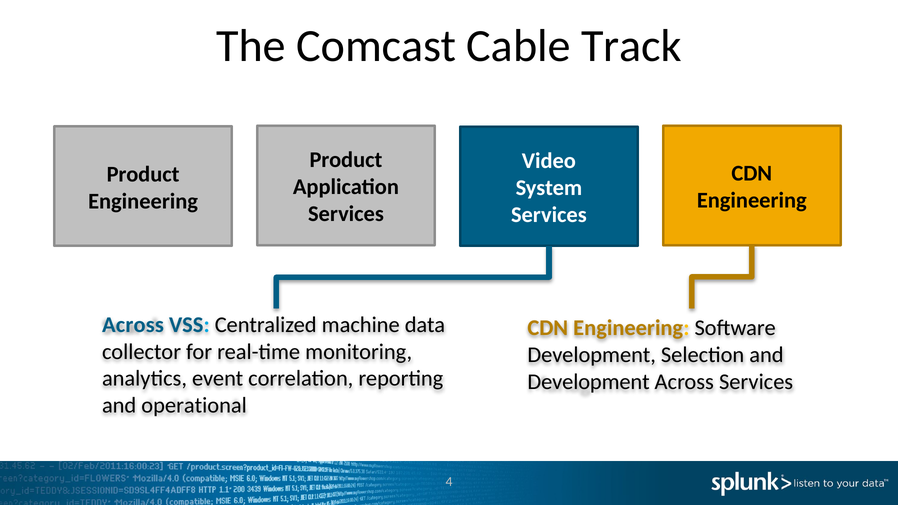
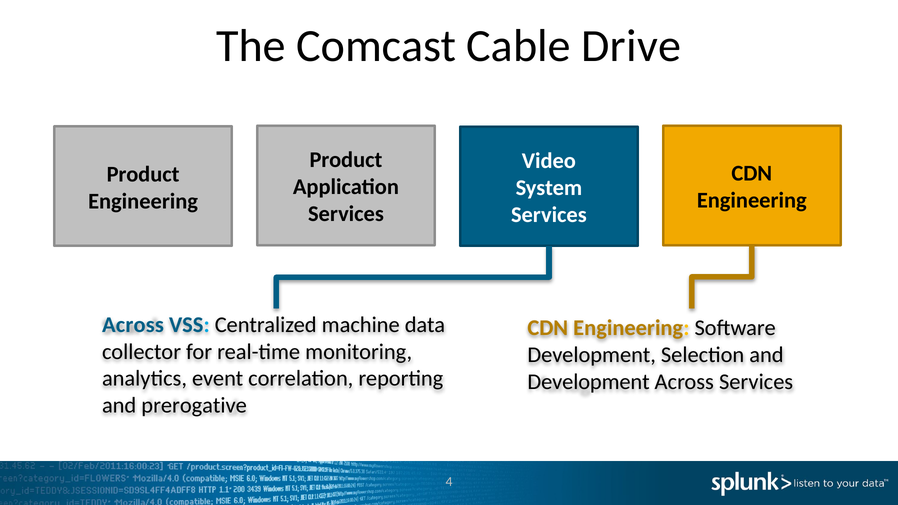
Track: Track -> Drive
operational: operational -> prerogative
